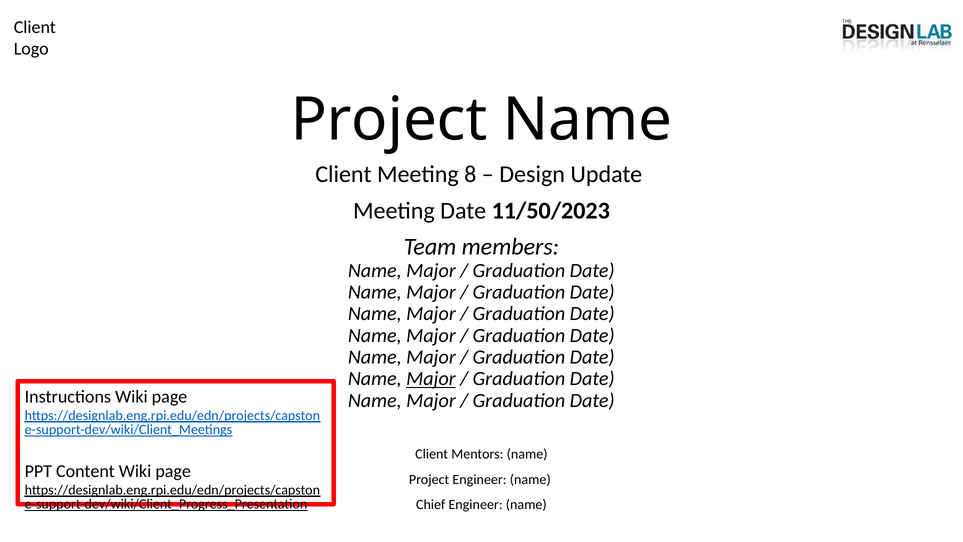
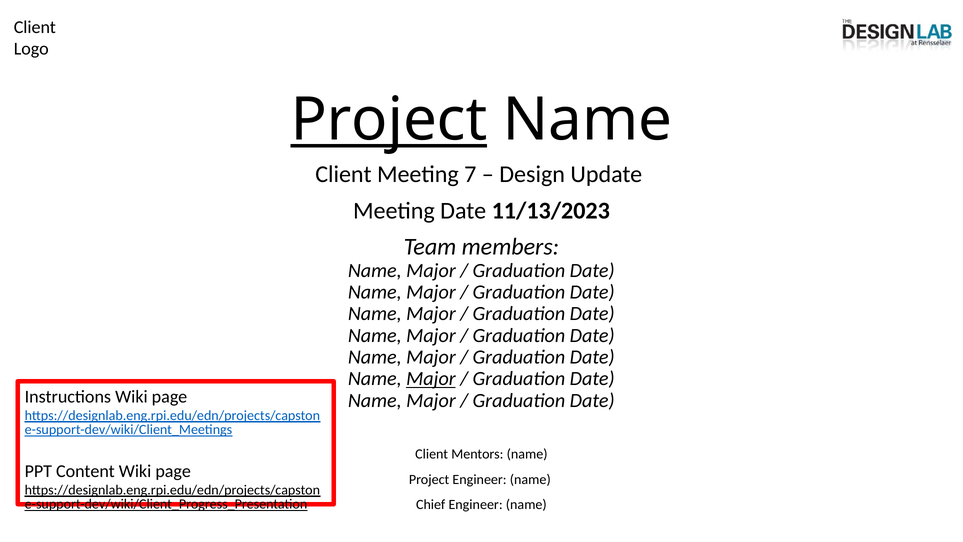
Project at (389, 120) underline: none -> present
8: 8 -> 7
11/50/2023: 11/50/2023 -> 11/13/2023
